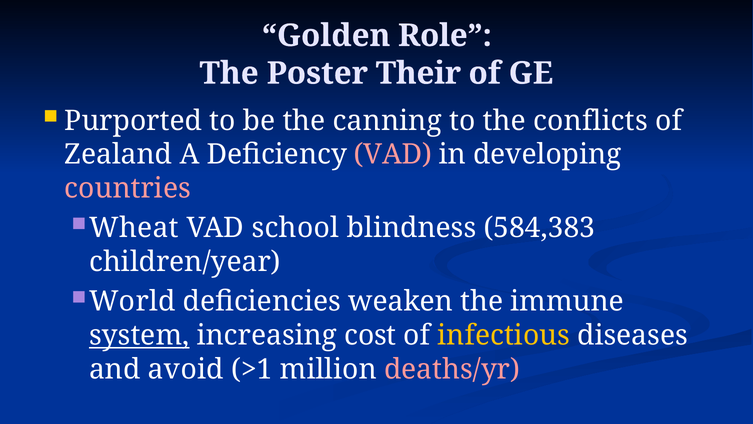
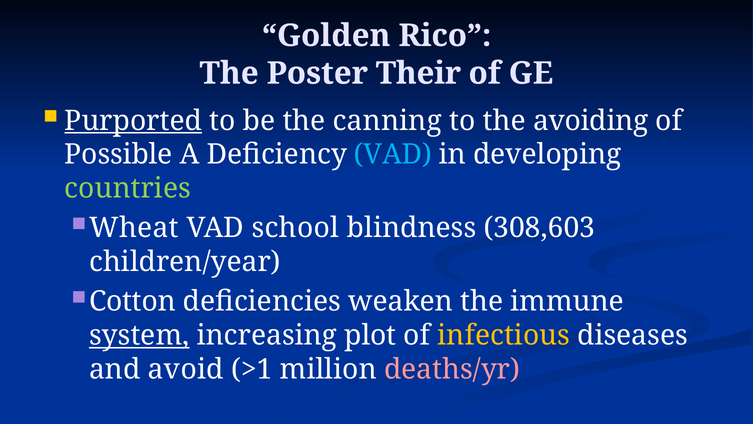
Role: Role -> Rico
Purported underline: none -> present
conflicts: conflicts -> avoiding
Zealand: Zealand -> Possible
VAD at (393, 154) colour: pink -> light blue
countries colour: pink -> light green
584,383: 584,383 -> 308,603
World: World -> Cotton
cost: cost -> plot
